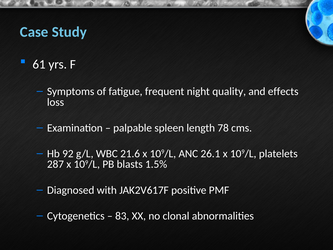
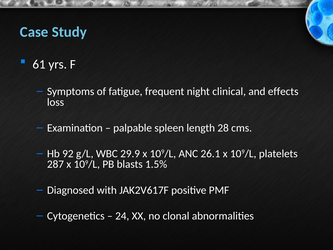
quality: quality -> clinical
78: 78 -> 28
21.6: 21.6 -> 29.9
83: 83 -> 24
